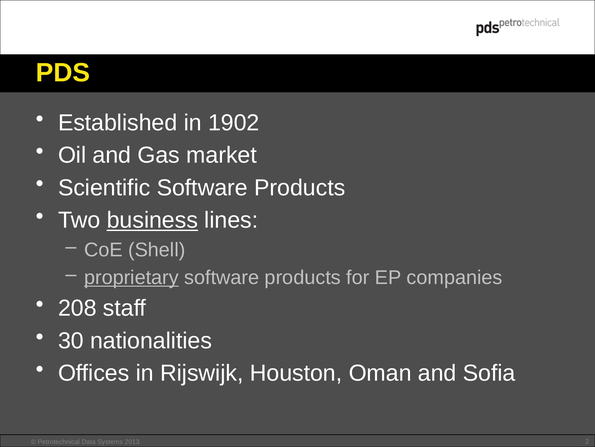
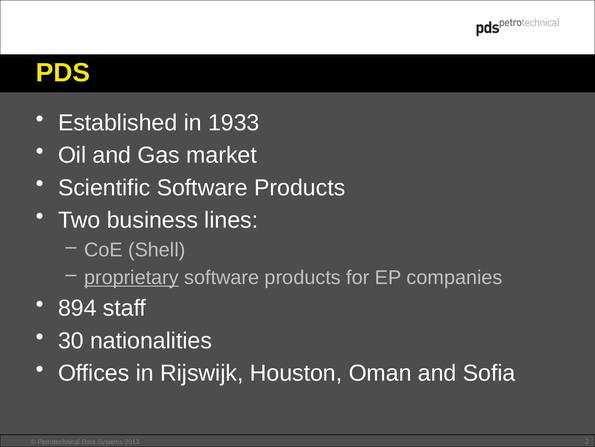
1902: 1902 -> 1933
business underline: present -> none
208: 208 -> 894
